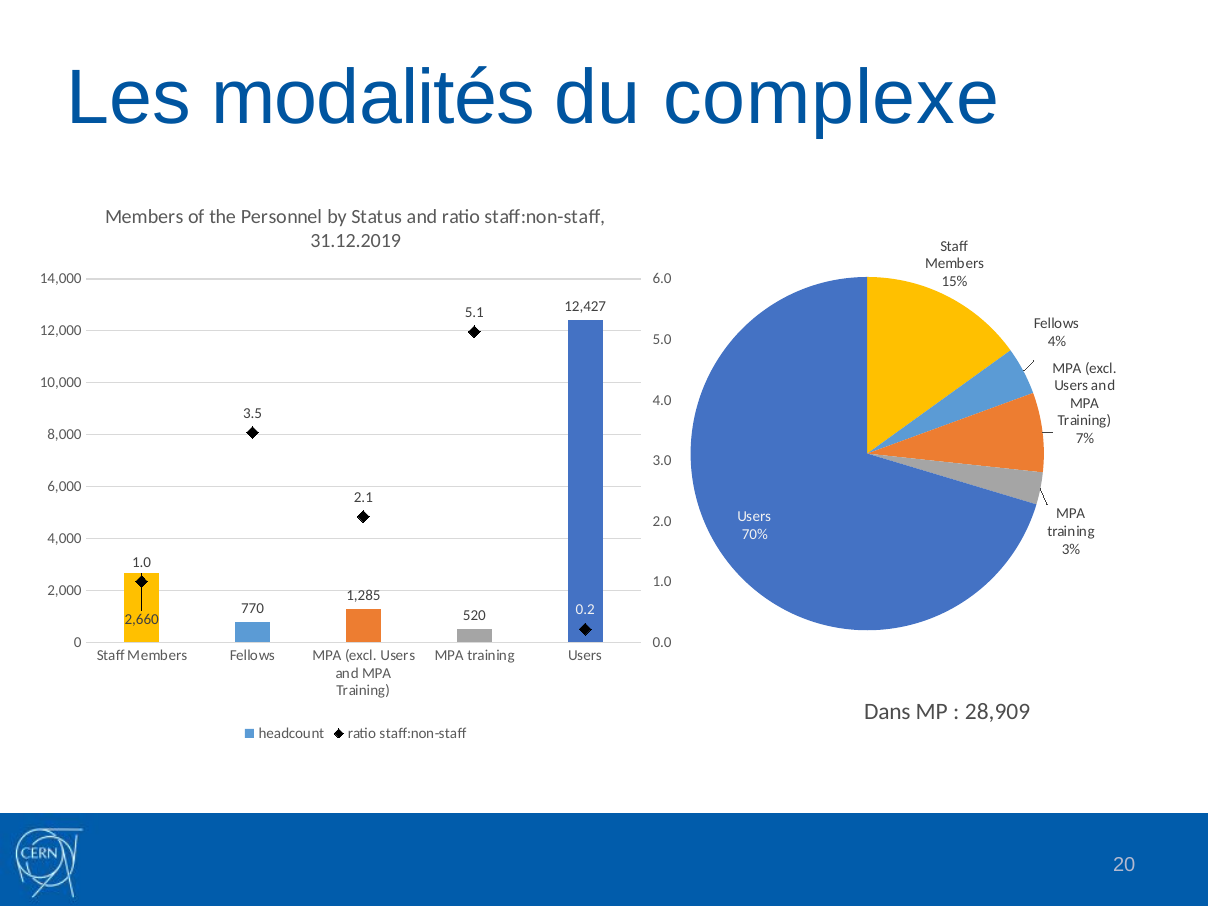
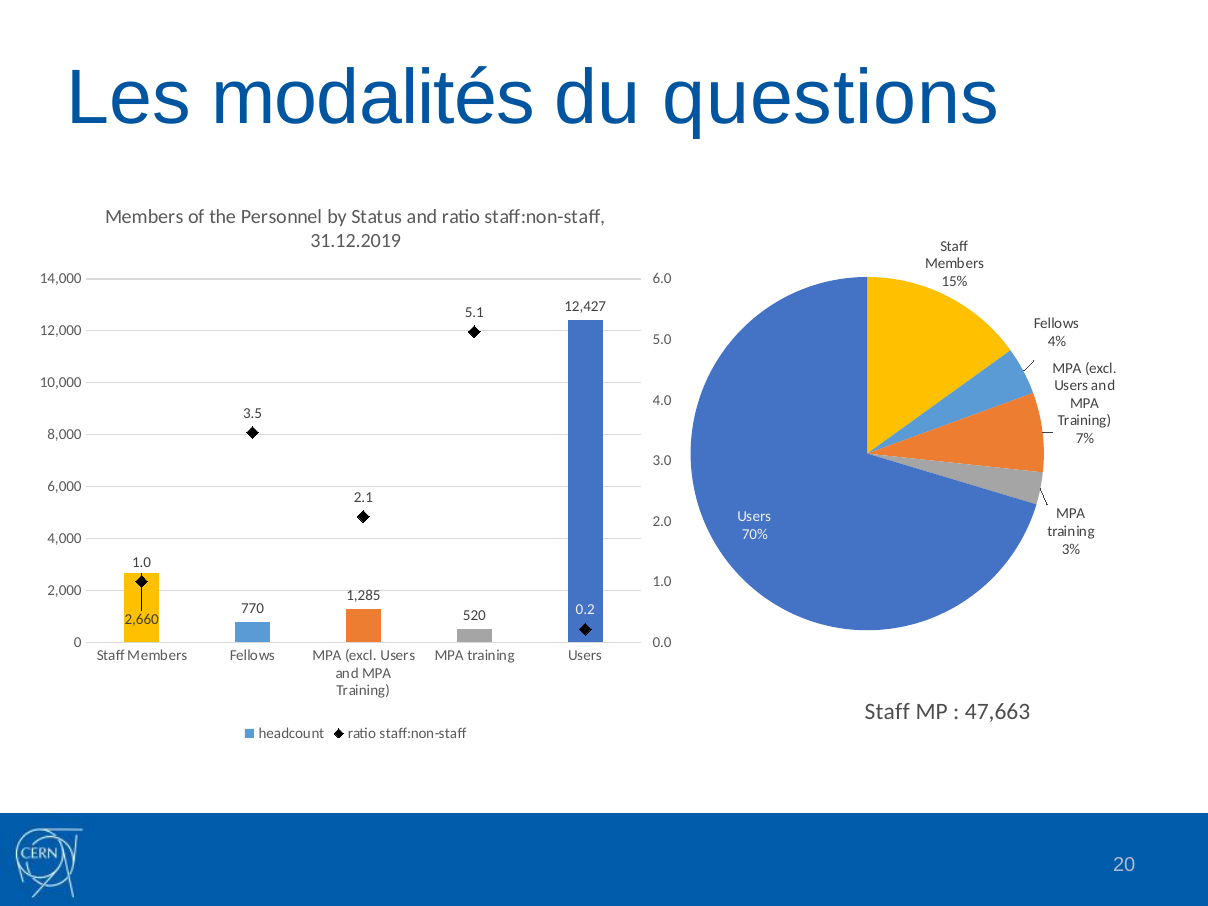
complexe: complexe -> questions
Dans at (887, 711): Dans -> Staff
28,909: 28,909 -> 47,663
